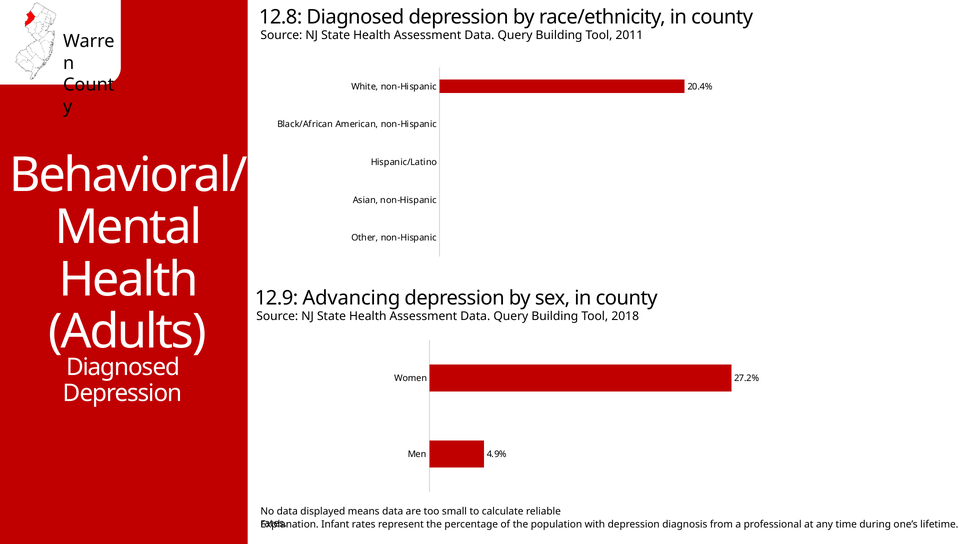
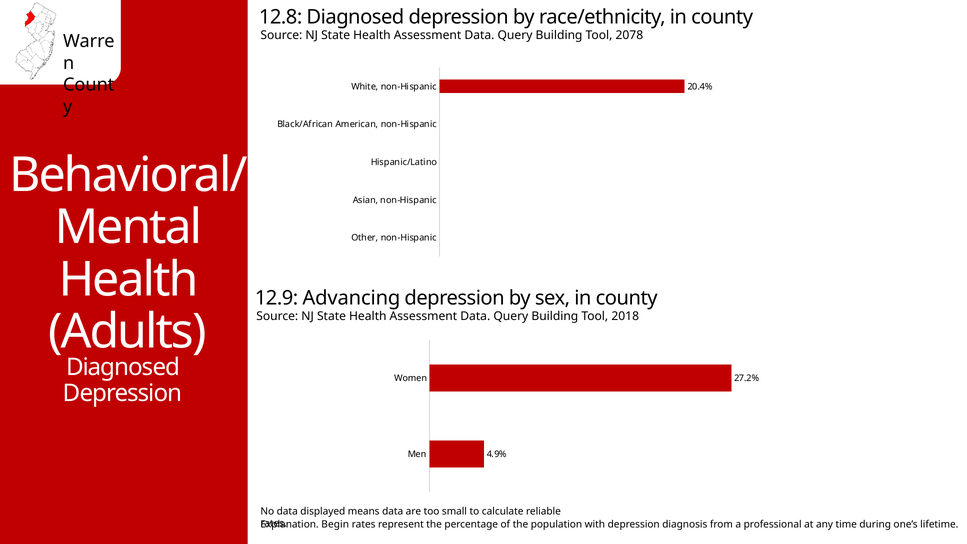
2011: 2011 -> 2078
Infant: Infant -> Begin
